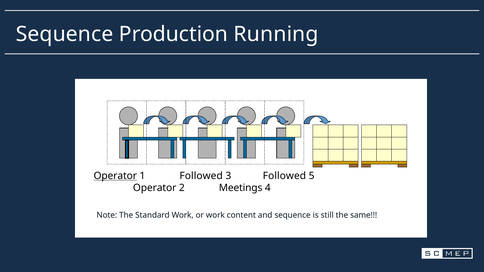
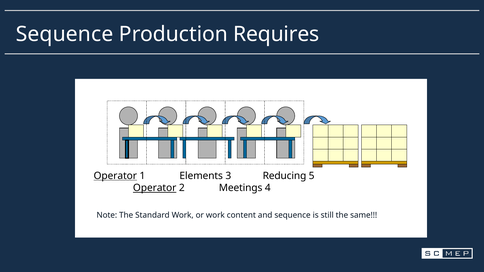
Running: Running -> Requires
1 Followed: Followed -> Elements
3 Followed: Followed -> Reducing
Operator at (155, 188) underline: none -> present
